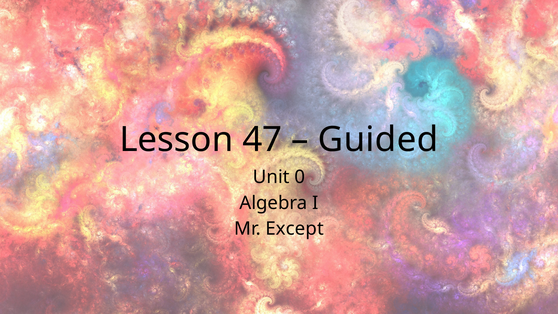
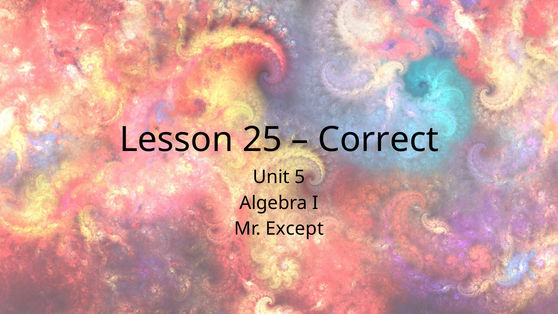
47: 47 -> 25
Guided: Guided -> Correct
0: 0 -> 5
